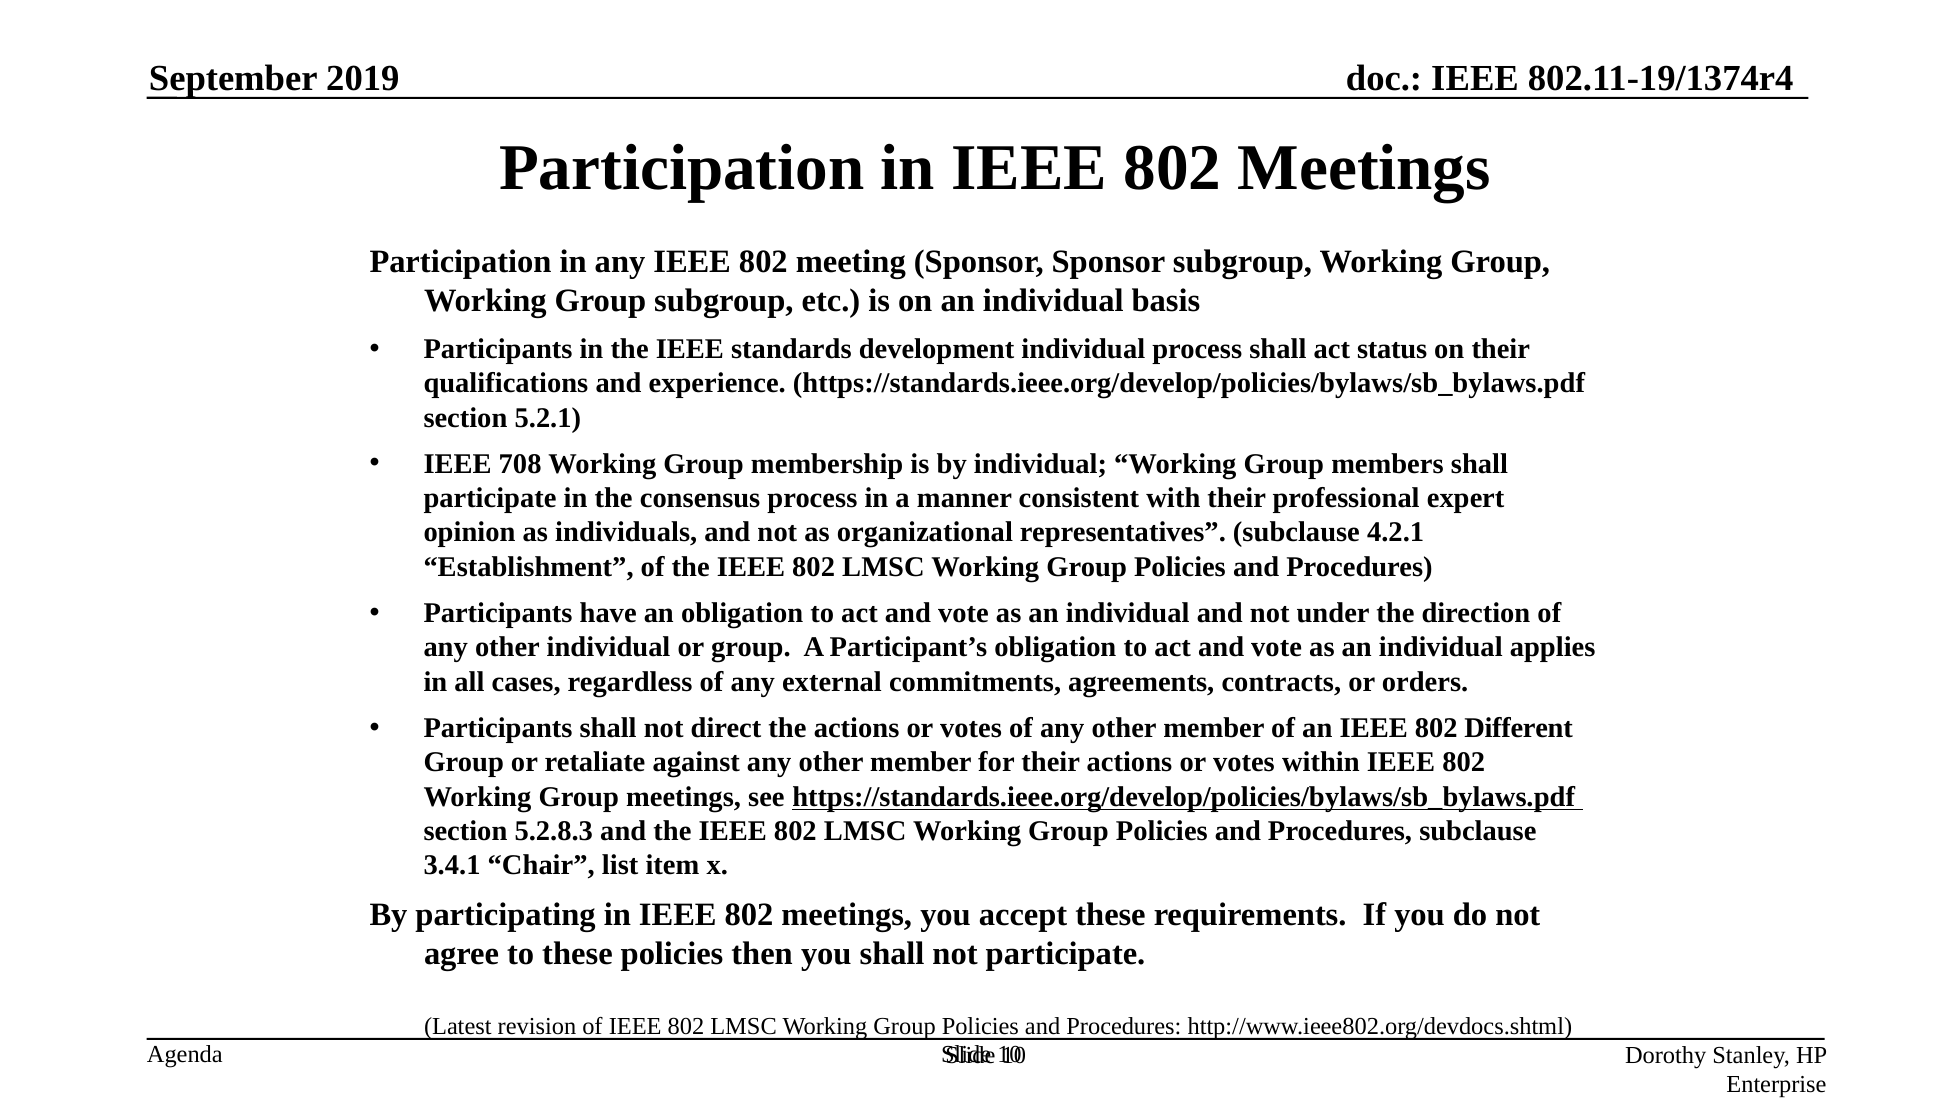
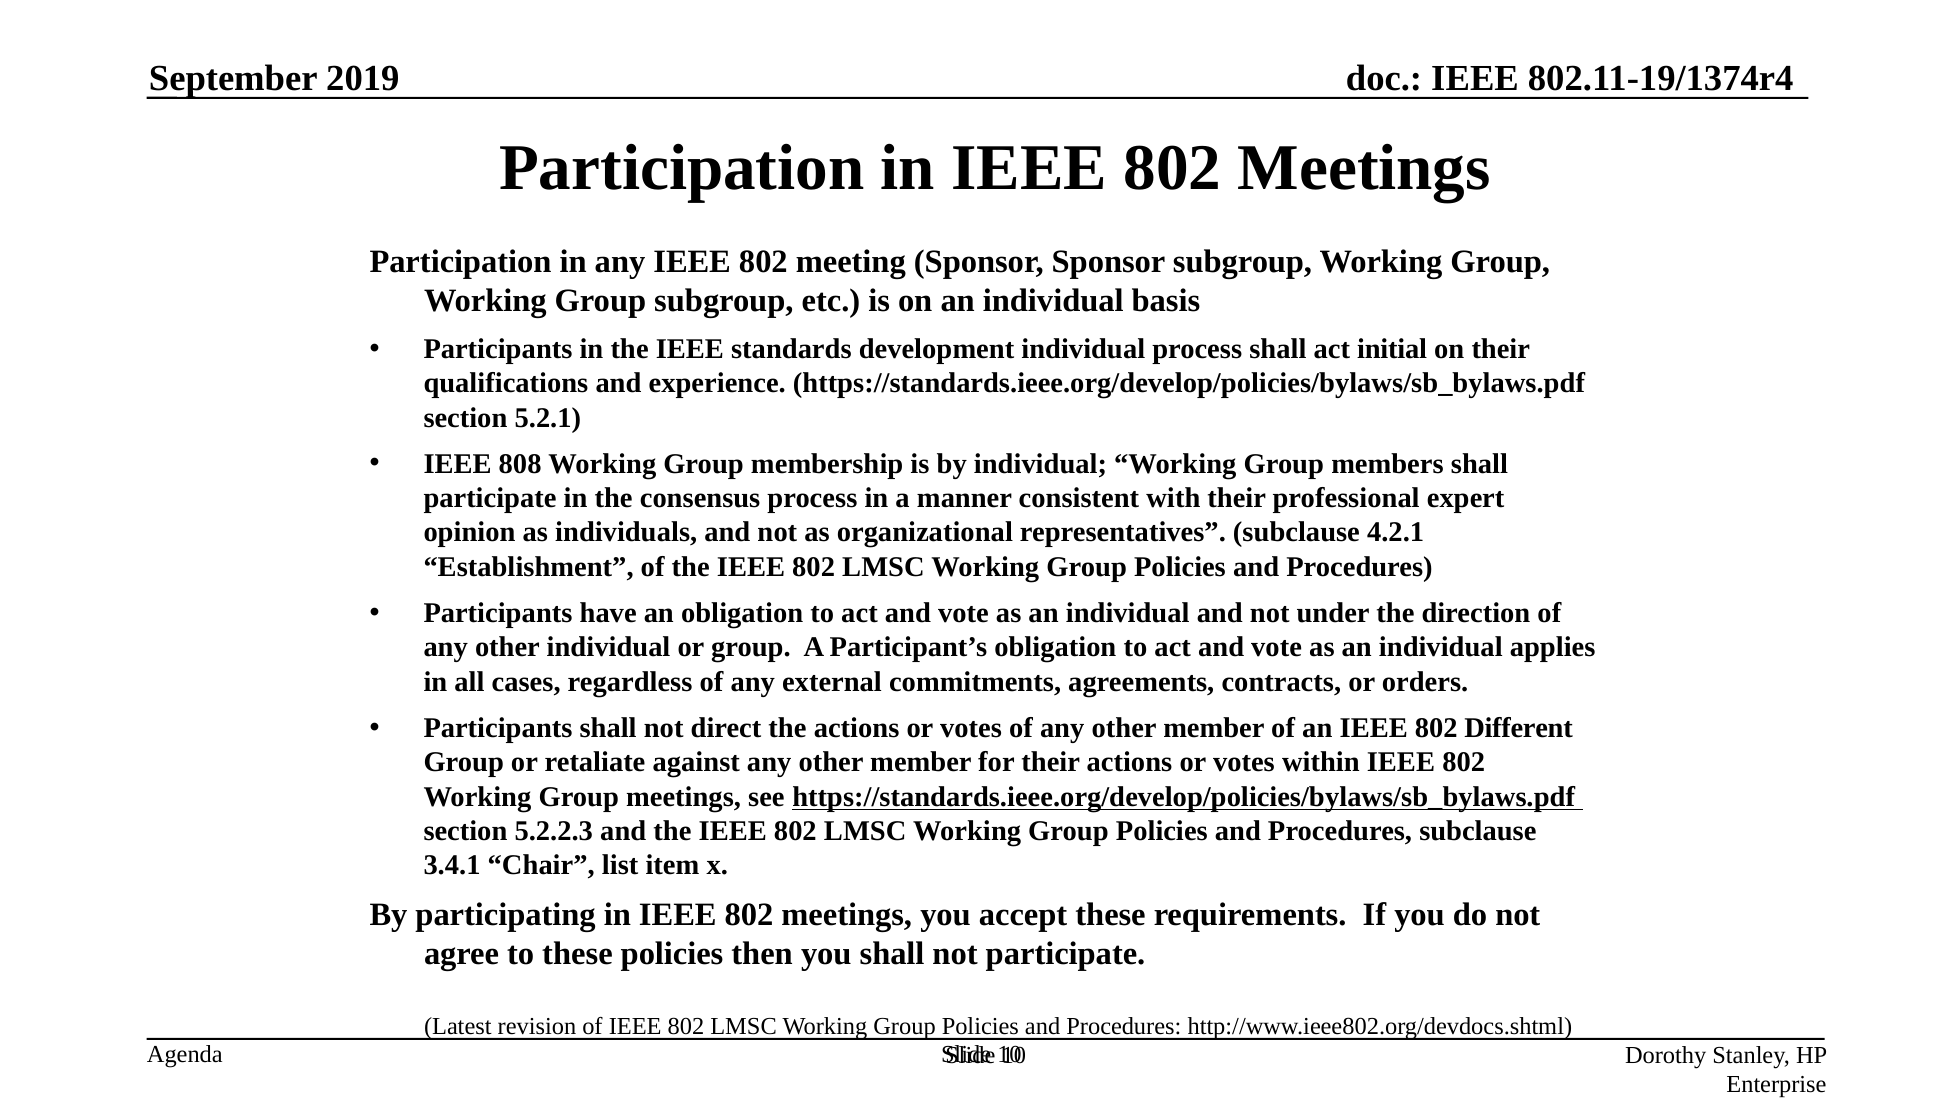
status: status -> initial
708: 708 -> 808
5.2.8.3: 5.2.8.3 -> 5.2.2.3
